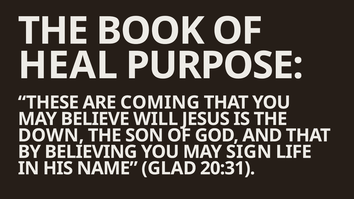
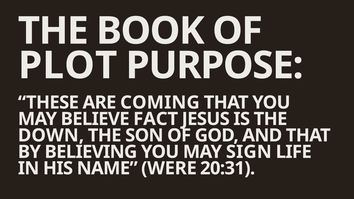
HEAL: HEAL -> PLOT
WILL: WILL -> FACT
GLAD: GLAD -> WERE
